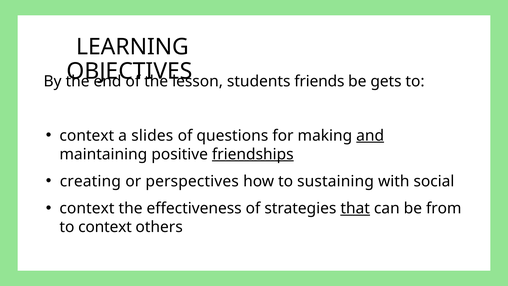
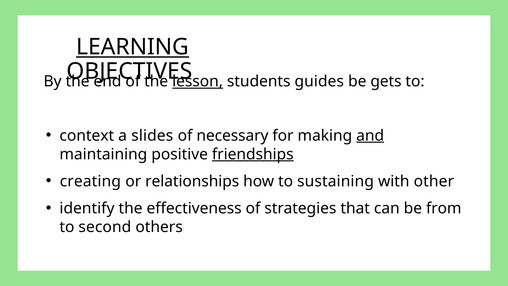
LEARNING underline: none -> present
lesson underline: none -> present
friends: friends -> guides
questions: questions -> necessary
perspectives: perspectives -> relationships
social: social -> other
context at (87, 208): context -> identify
that underline: present -> none
to context: context -> second
